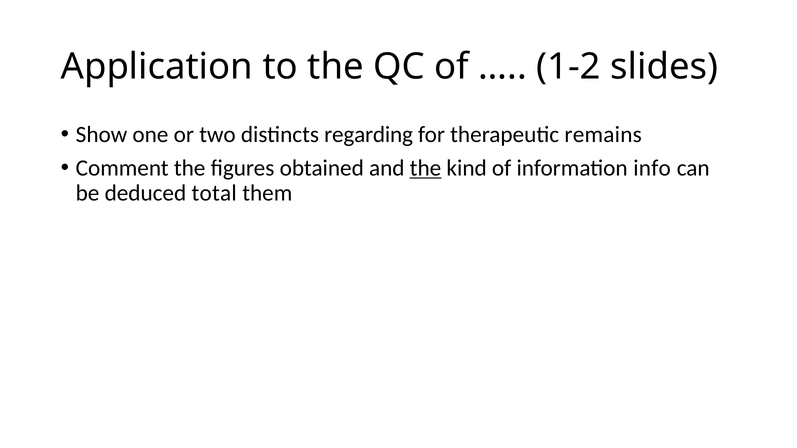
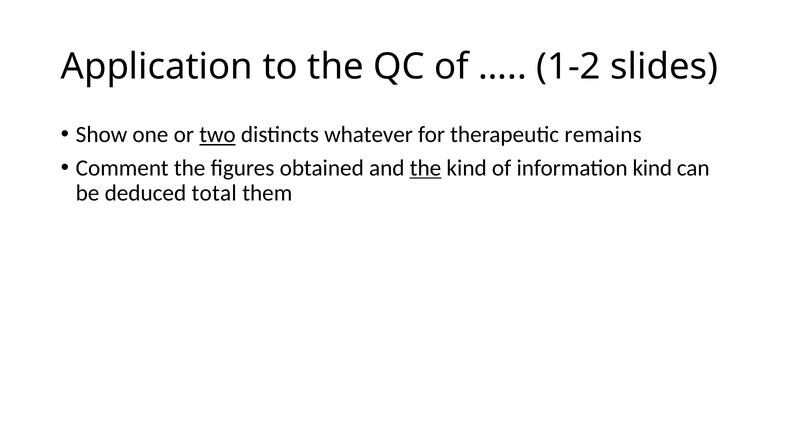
two underline: none -> present
regarding: regarding -> whatever
information info: info -> kind
